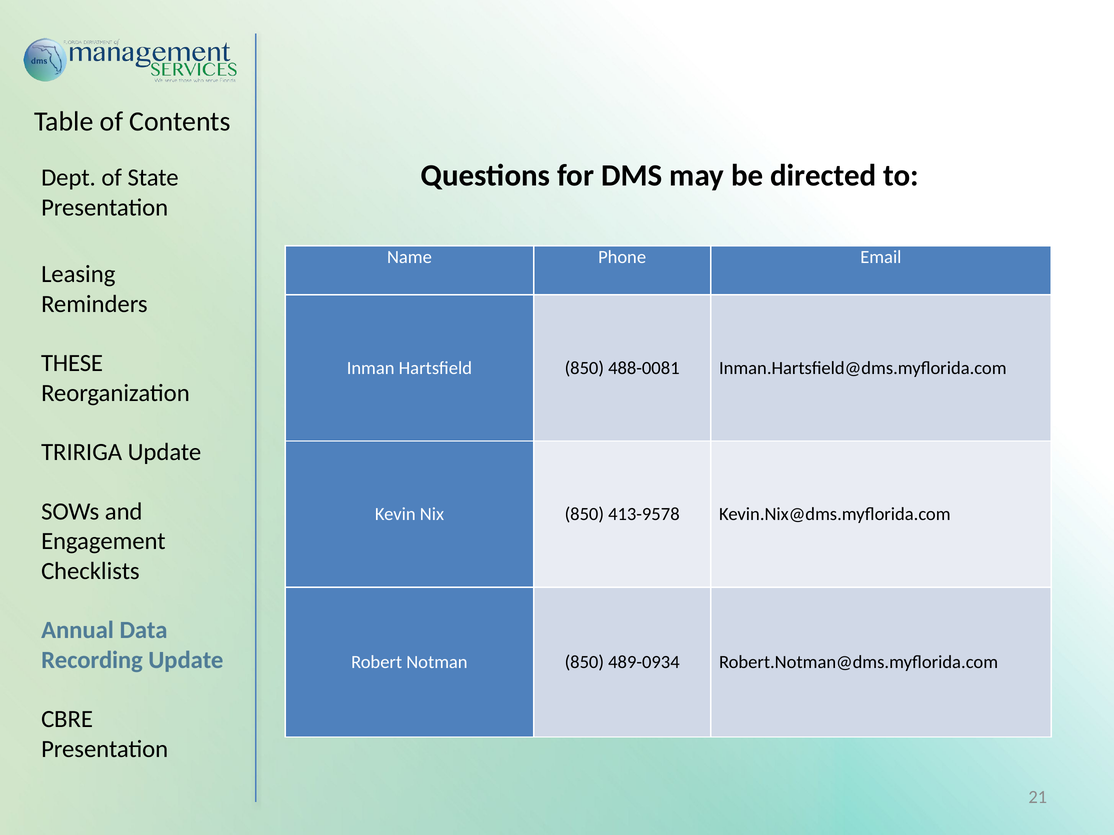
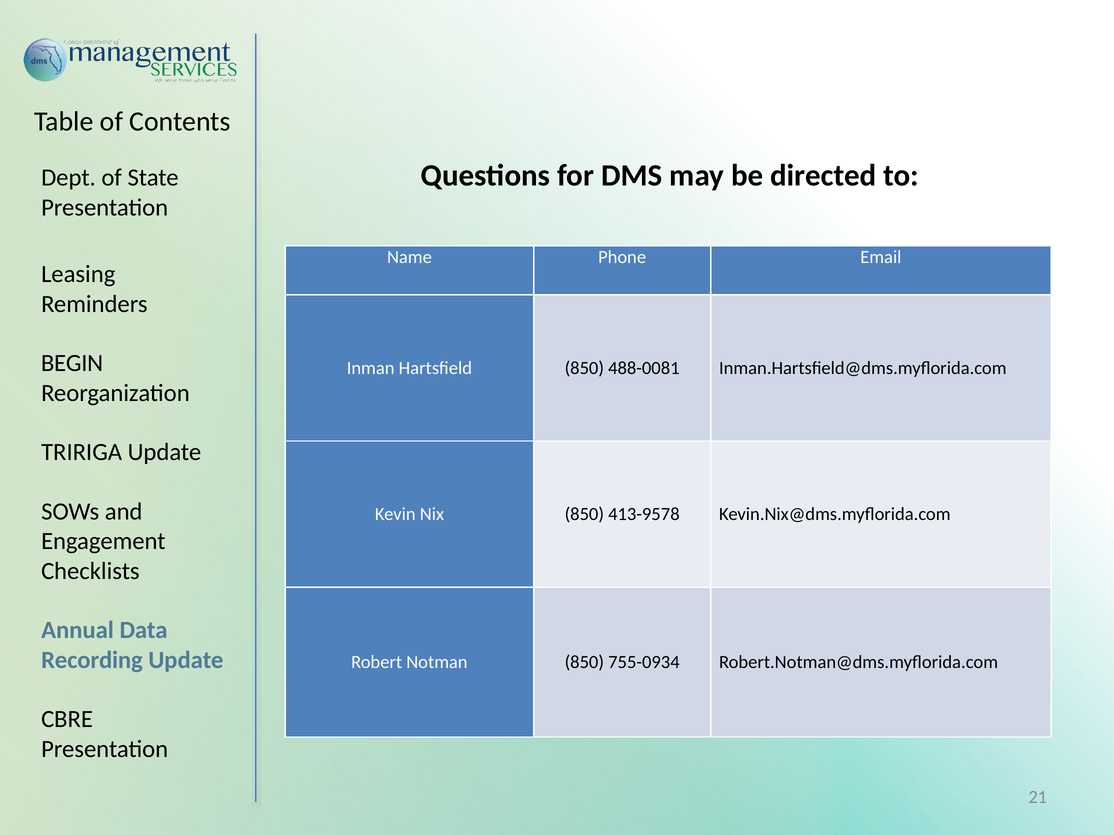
THESE: THESE -> BEGIN
489-0934: 489-0934 -> 755-0934
